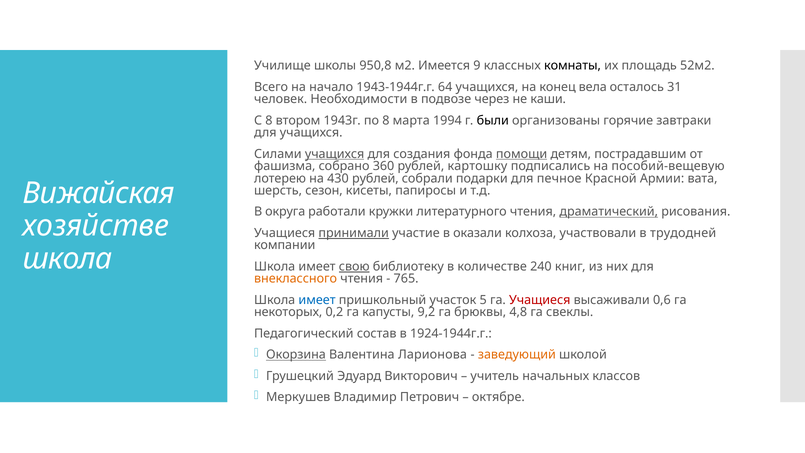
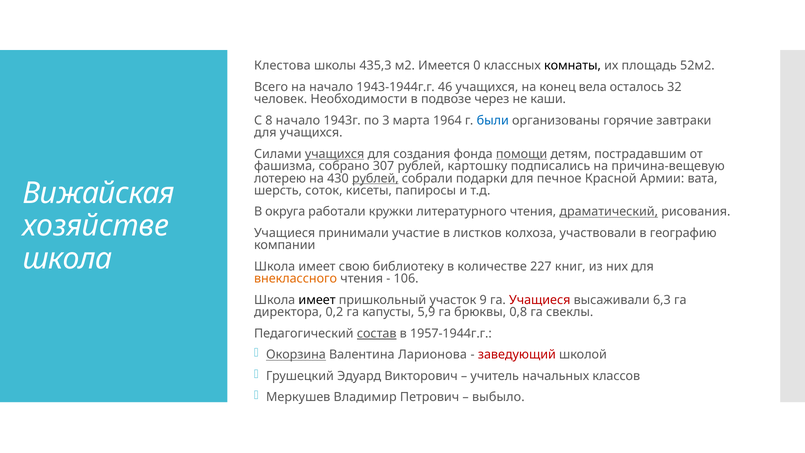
Училище: Училище -> Клестова
950,8: 950,8 -> 435,3
9: 9 -> 0
64: 64 -> 46
31: 31 -> 32
8 втором: втором -> начало
по 8: 8 -> 3
1994: 1994 -> 1964
были colour: black -> blue
360: 360 -> 307
пособий-вещевую: пособий-вещевую -> причина-вещевую
рублей at (375, 178) underline: none -> present
сезон: сезон -> соток
принимали underline: present -> none
оказали: оказали -> листков
трудодней: трудодней -> географию
свою underline: present -> none
240: 240 -> 227
765: 765 -> 106
имеет at (317, 300) colour: blue -> black
5: 5 -> 9
0,6: 0,6 -> 6,3
некоторых: некоторых -> директора
9,2: 9,2 -> 5,9
4,8: 4,8 -> 0,8
состав underline: none -> present
1924-1944г.г: 1924-1944г.г -> 1957-1944г.г
заведующий colour: orange -> red
октябре: октябре -> выбыло
